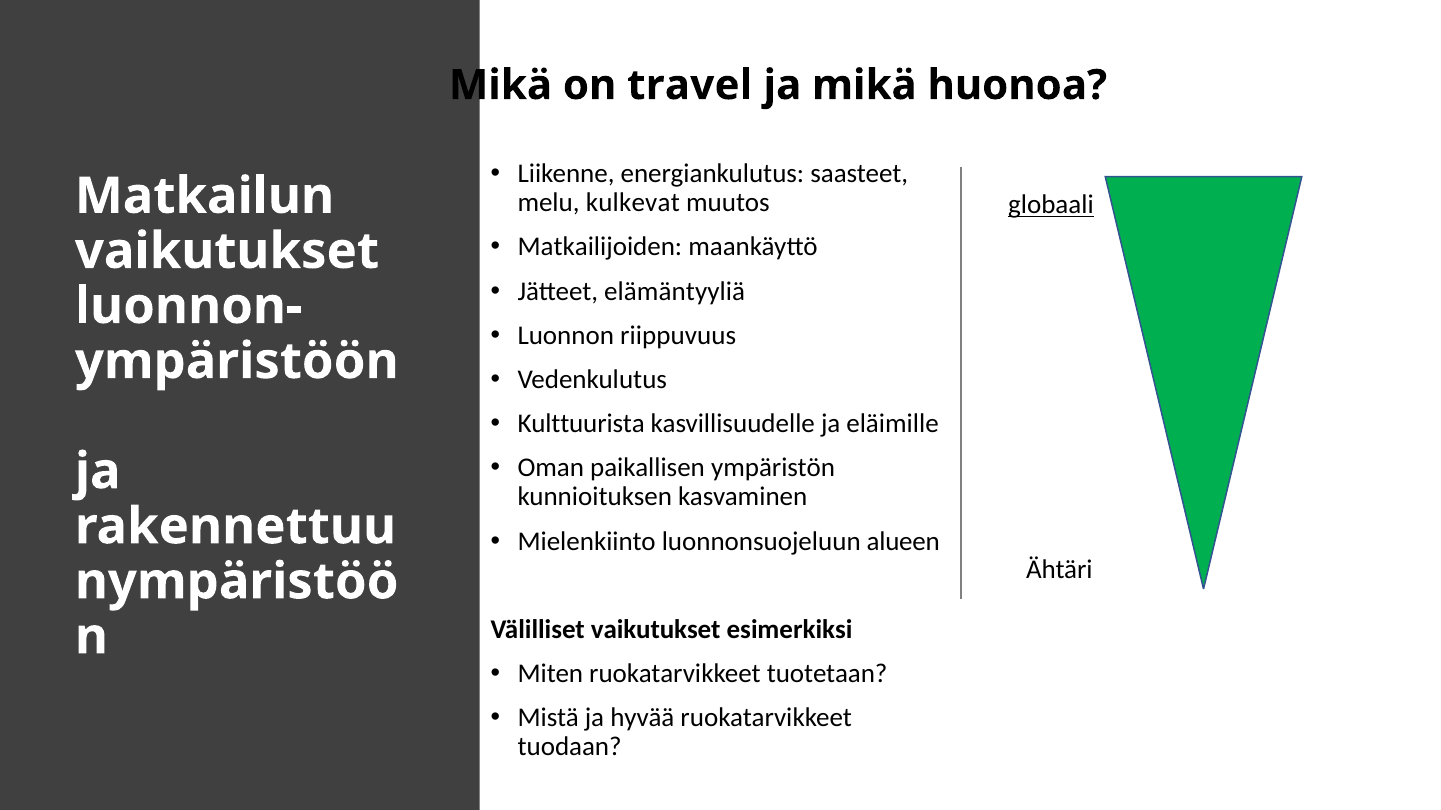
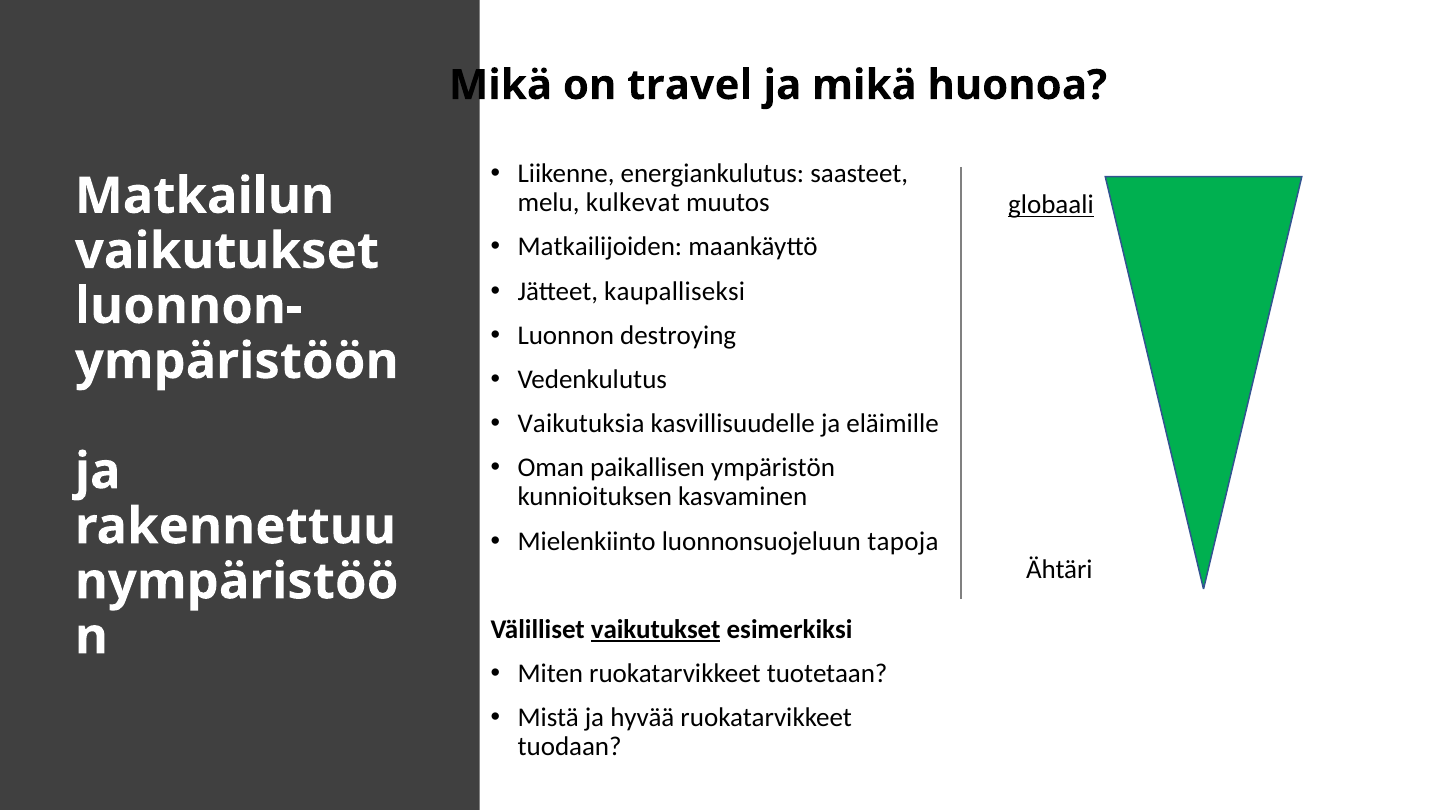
elämäntyyliä: elämäntyyliä -> kaupalliseksi
riippuvuus: riippuvuus -> destroying
Kulttuurista: Kulttuurista -> Vaikutuksia
alueen: alueen -> tapoja
vaikutukset at (656, 630) underline: none -> present
